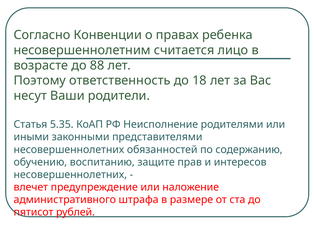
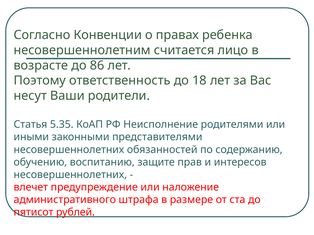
88: 88 -> 86
